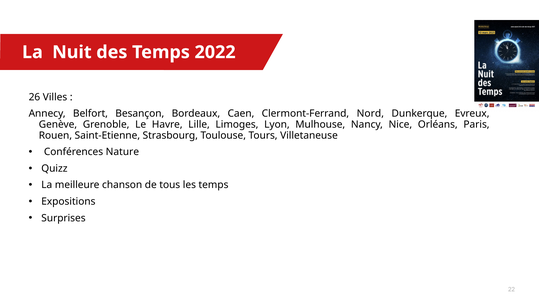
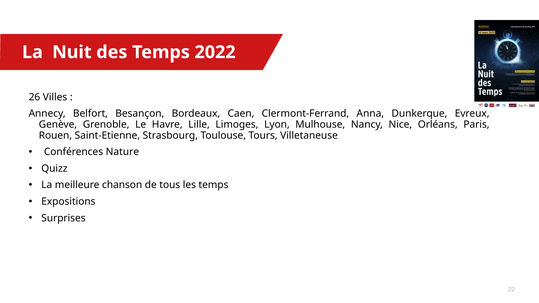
Nord: Nord -> Anna
